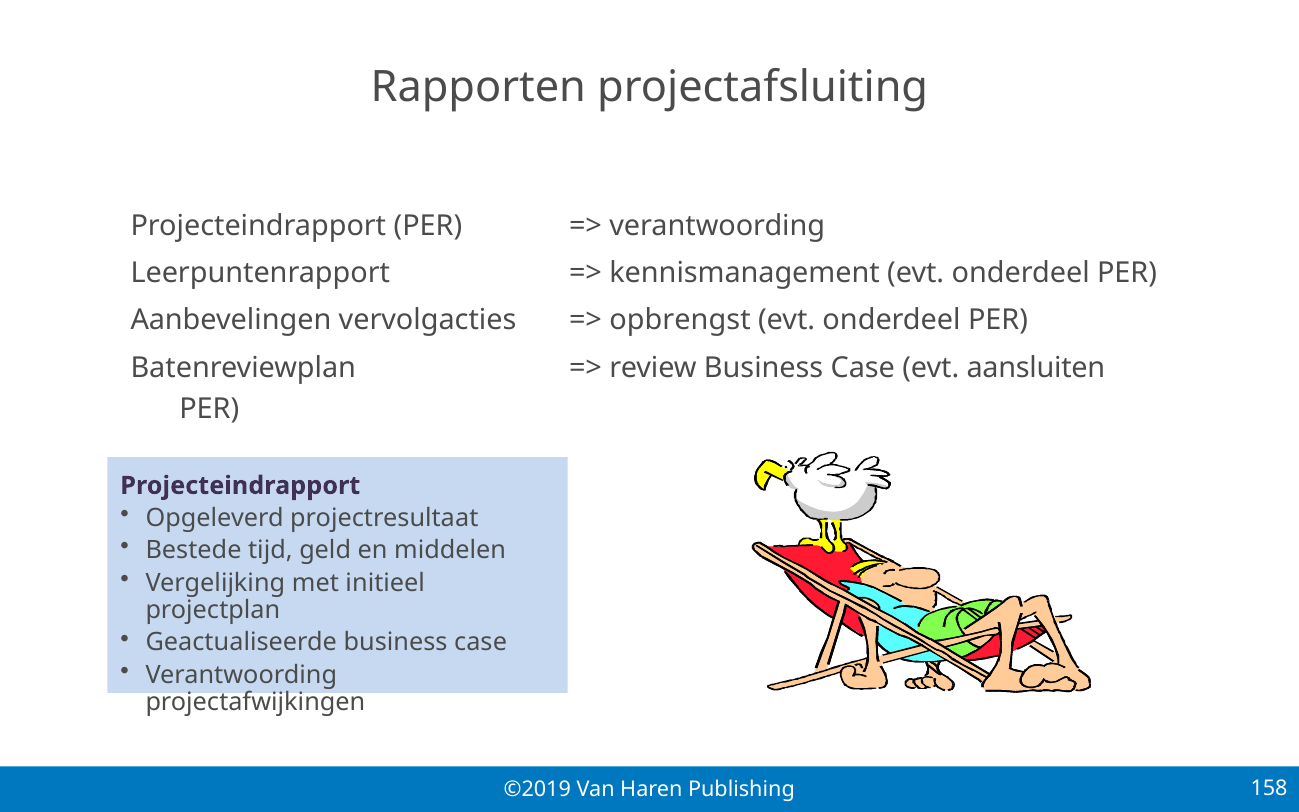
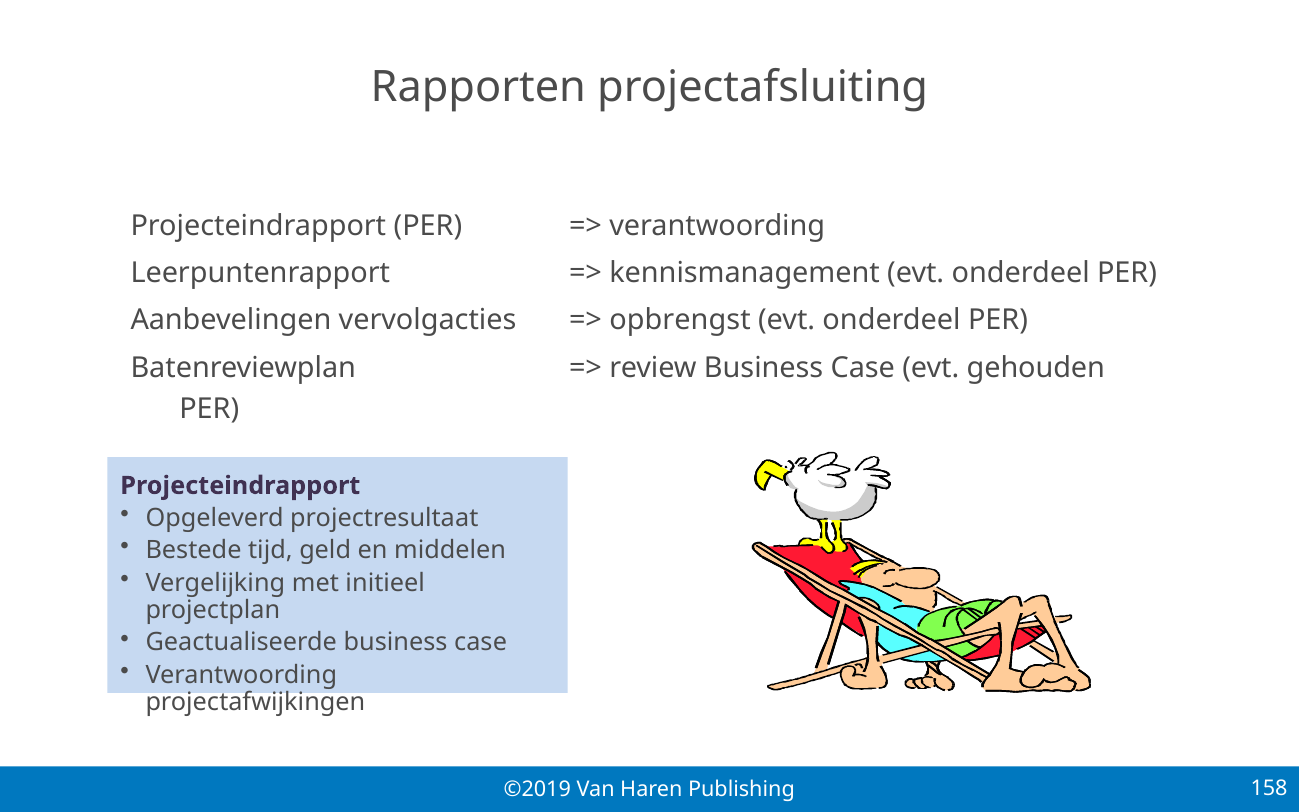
aansluiten: aansluiten -> gehouden
